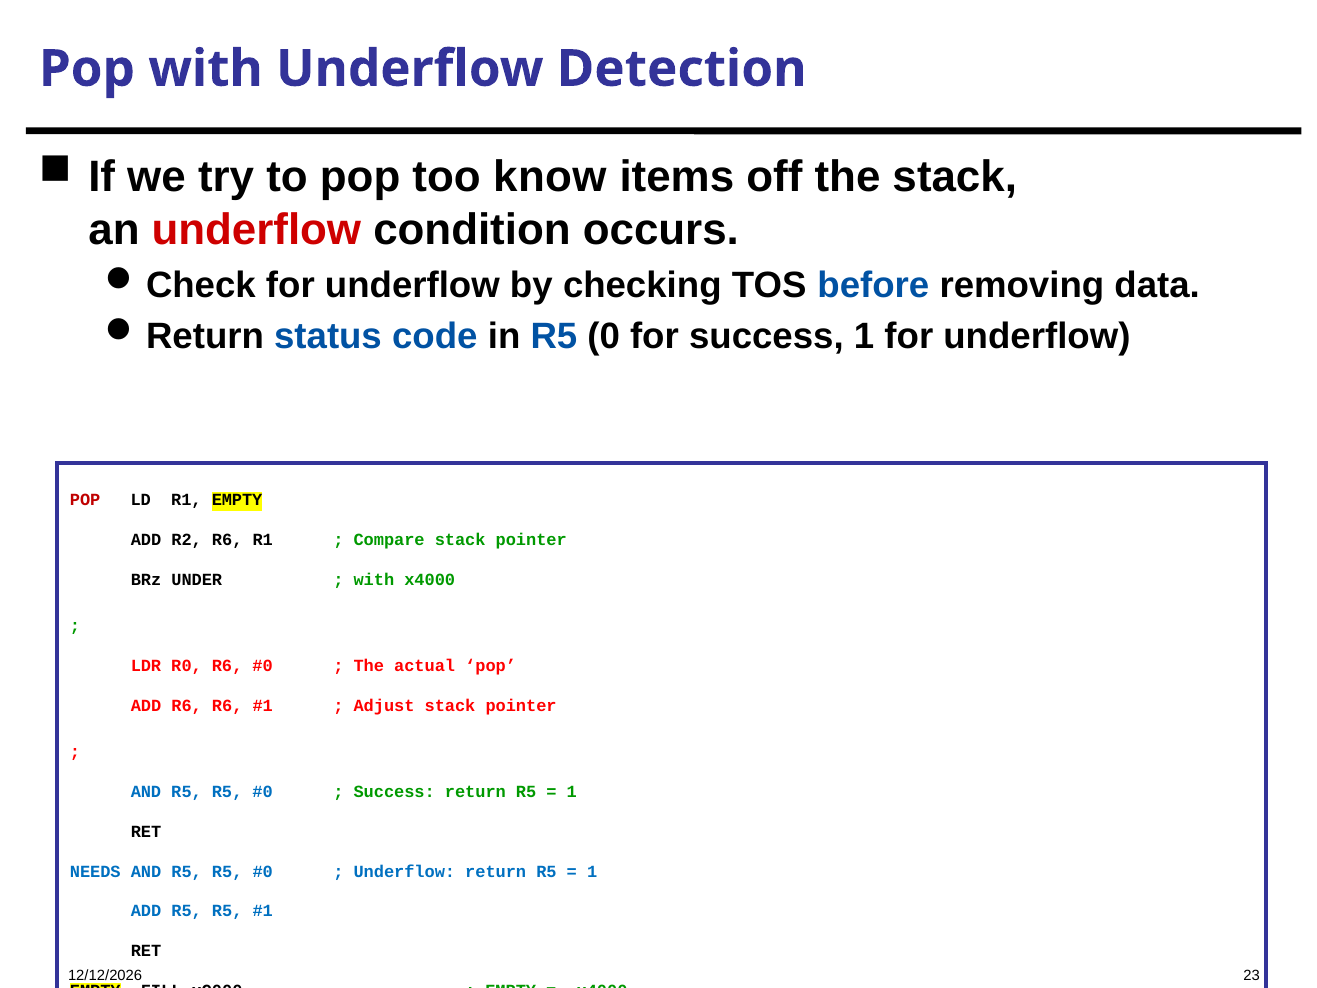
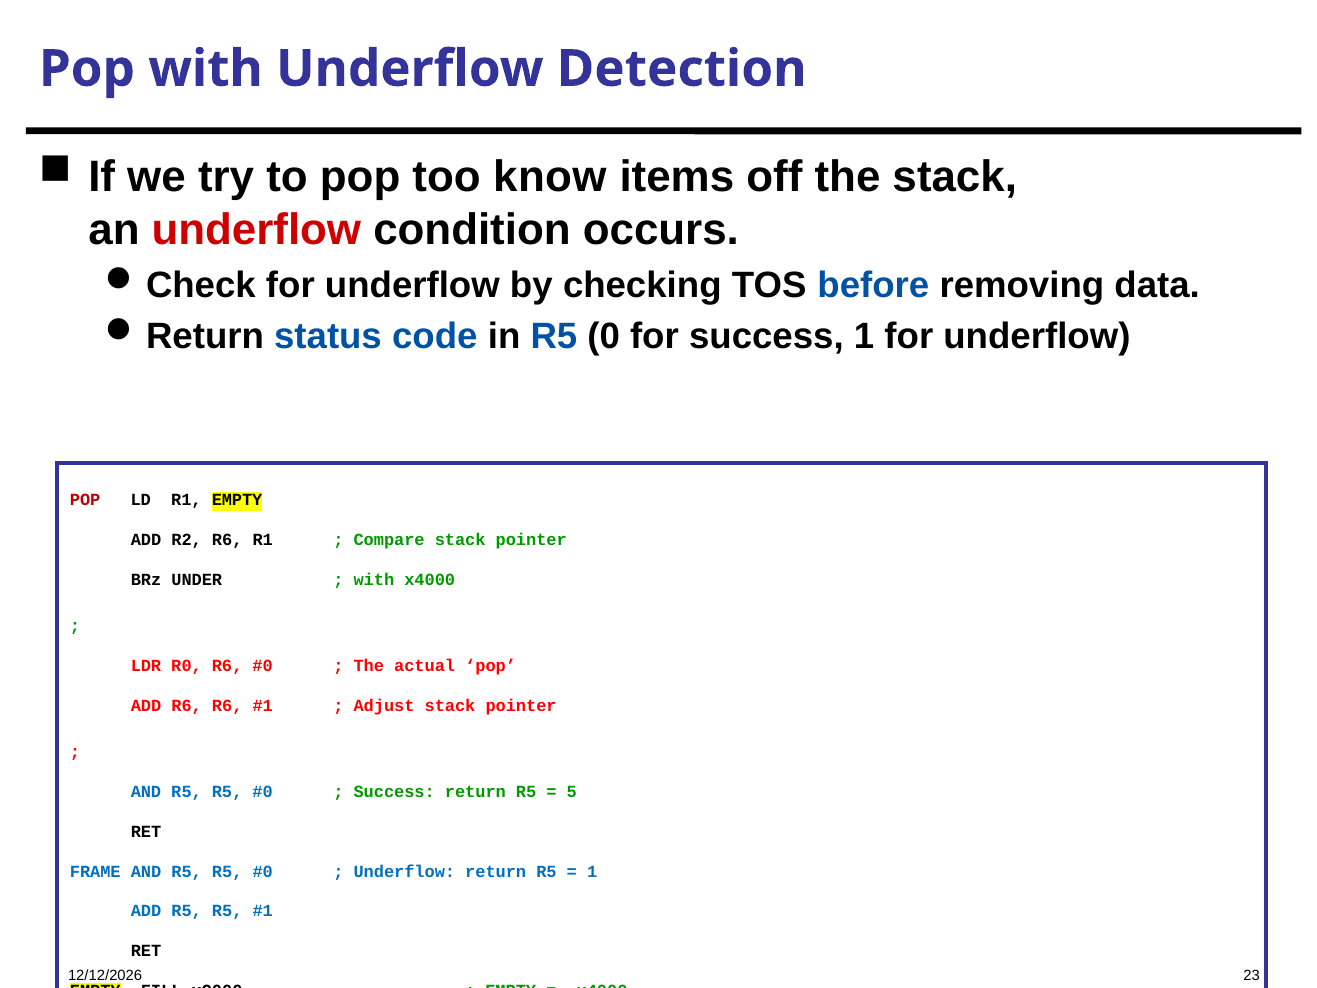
1 at (572, 791): 1 -> 5
NEEDS: NEEDS -> FRAME
